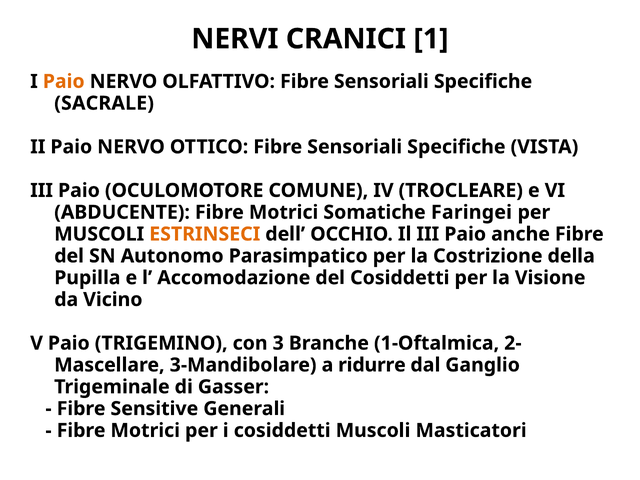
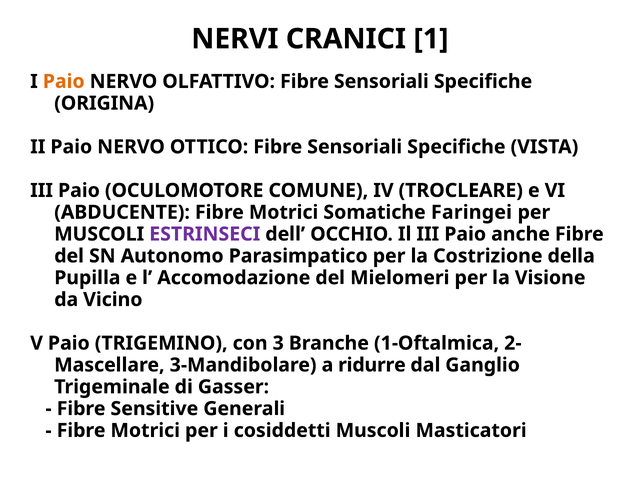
SACRALE: SACRALE -> ORIGINA
ESTRINSECI colour: orange -> purple
del Cosiddetti: Cosiddetti -> Mielomeri
